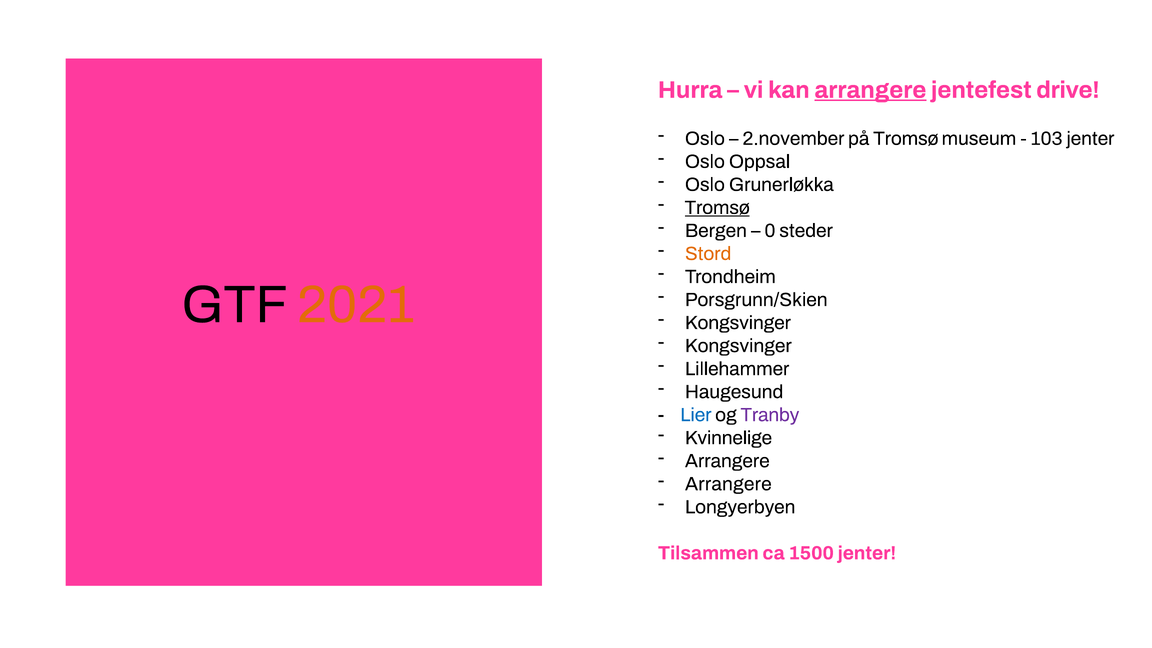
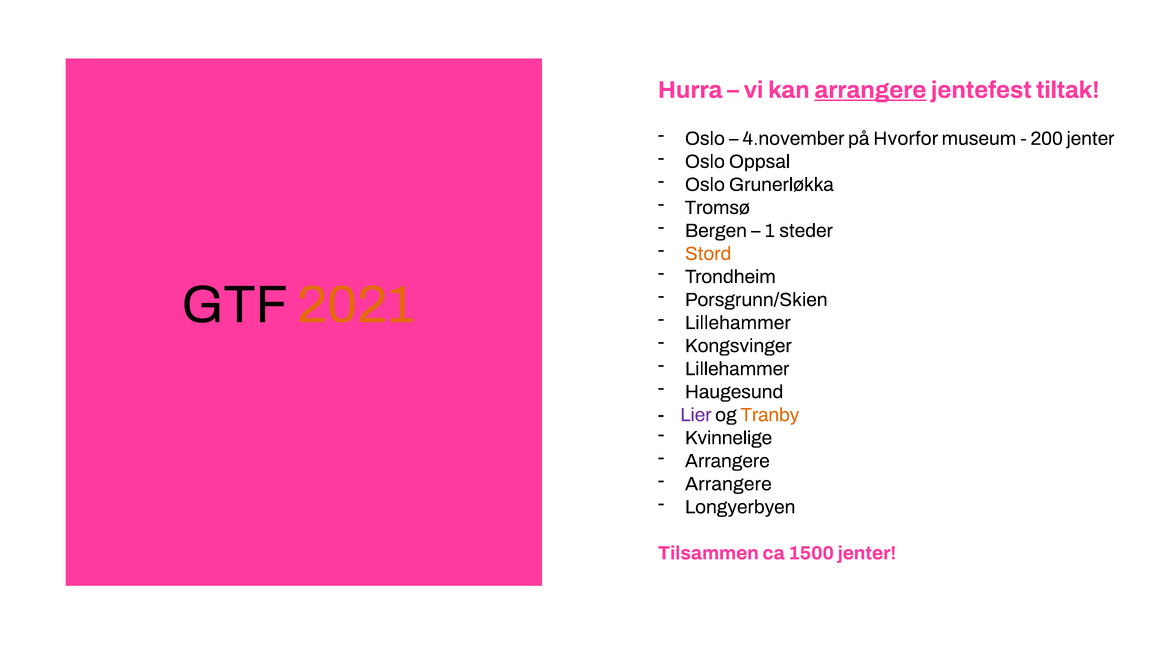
drive: drive -> tiltak
2.november: 2.november -> 4.november
på Tromsø: Tromsø -> Hvorfor
103: 103 -> 200
Tromsø at (717, 208) underline: present -> none
0: 0 -> 1
Kongsvinger at (738, 323): Kongsvinger -> Lillehammer
Lier colour: blue -> purple
Tranby colour: purple -> orange
